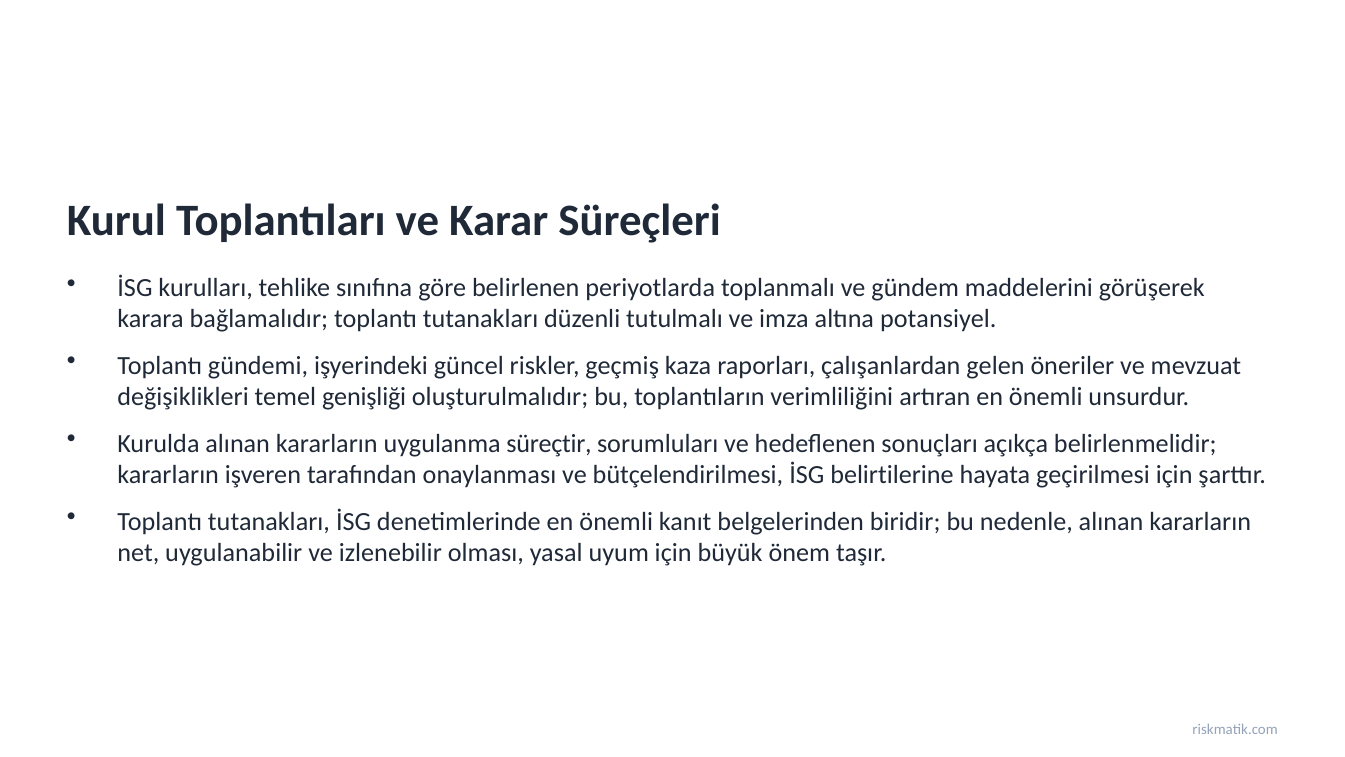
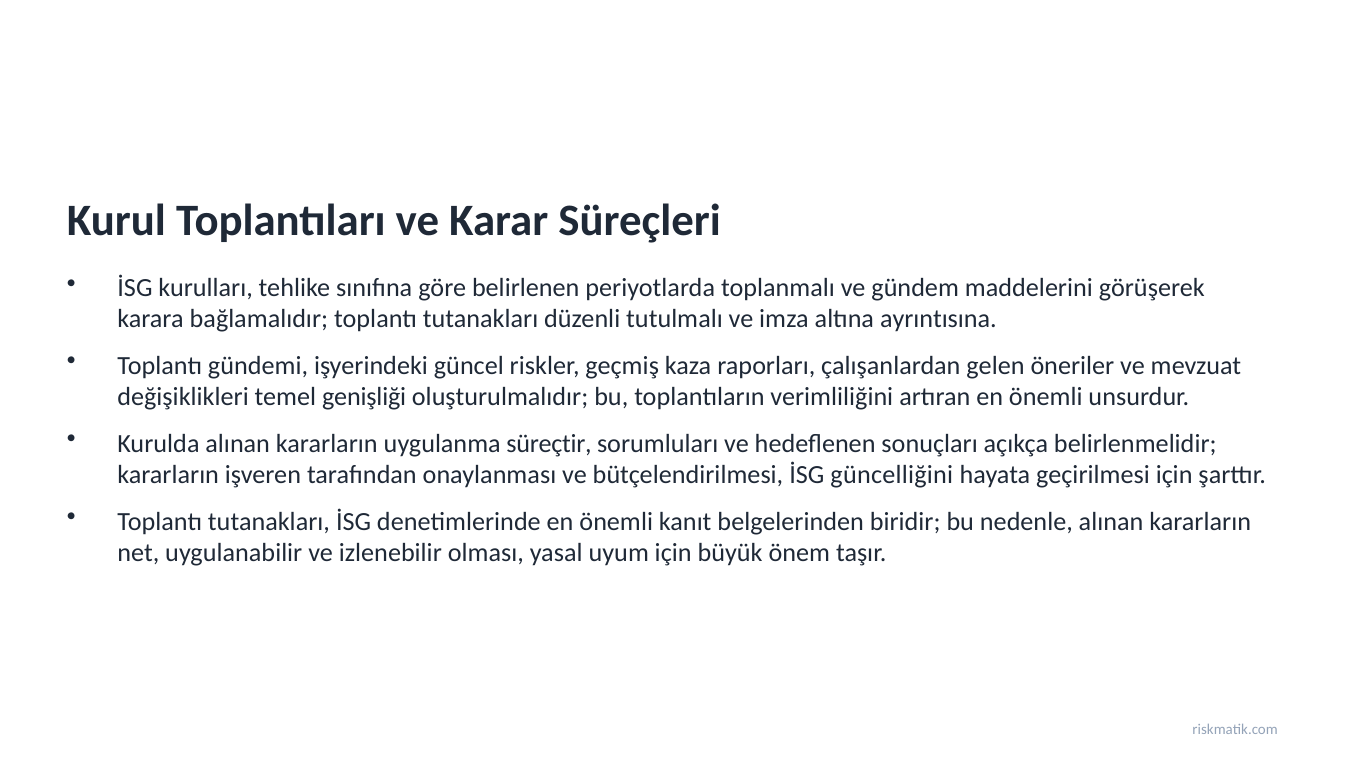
potansiyel: potansiyel -> ayrıntısına
belirtilerine: belirtilerine -> güncelliğini
